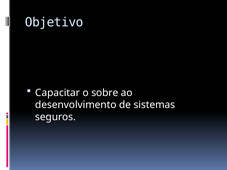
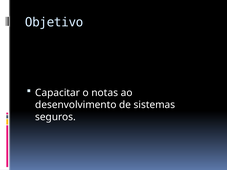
sobre: sobre -> notas
